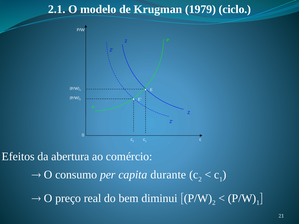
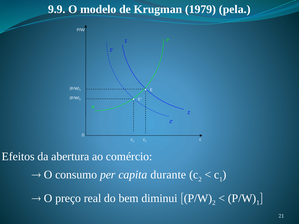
2.1: 2.1 -> 9.9
ciclo: ciclo -> pela
